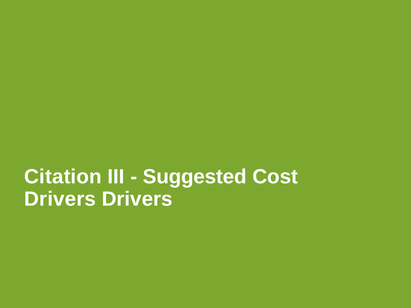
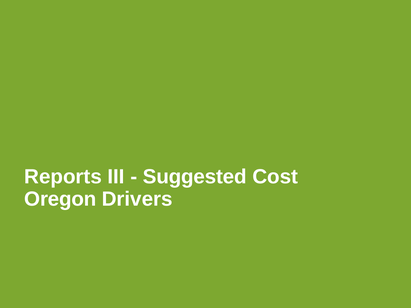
Citation: Citation -> Reports
Drivers at (60, 199): Drivers -> Oregon
